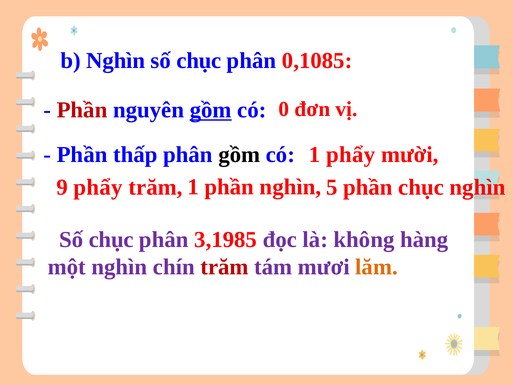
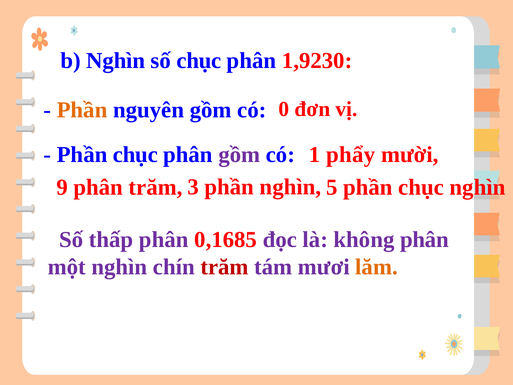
0,1085: 0,1085 -> 1,9230
Phần at (82, 110) colour: red -> orange
gồm at (211, 110) underline: present -> none
thấp at (135, 155): thấp -> chục
gồm at (239, 155) colour: black -> purple
9 phẩy: phẩy -> phân
trăm 1: 1 -> 3
chục at (111, 240): chục -> thấp
3,1985: 3,1985 -> 0,1685
không hàng: hàng -> phân
